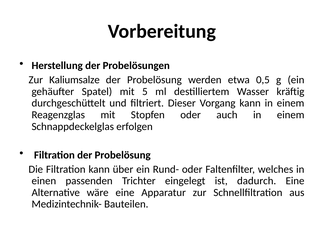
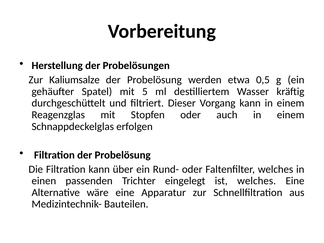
ist dadurch: dadurch -> welches
